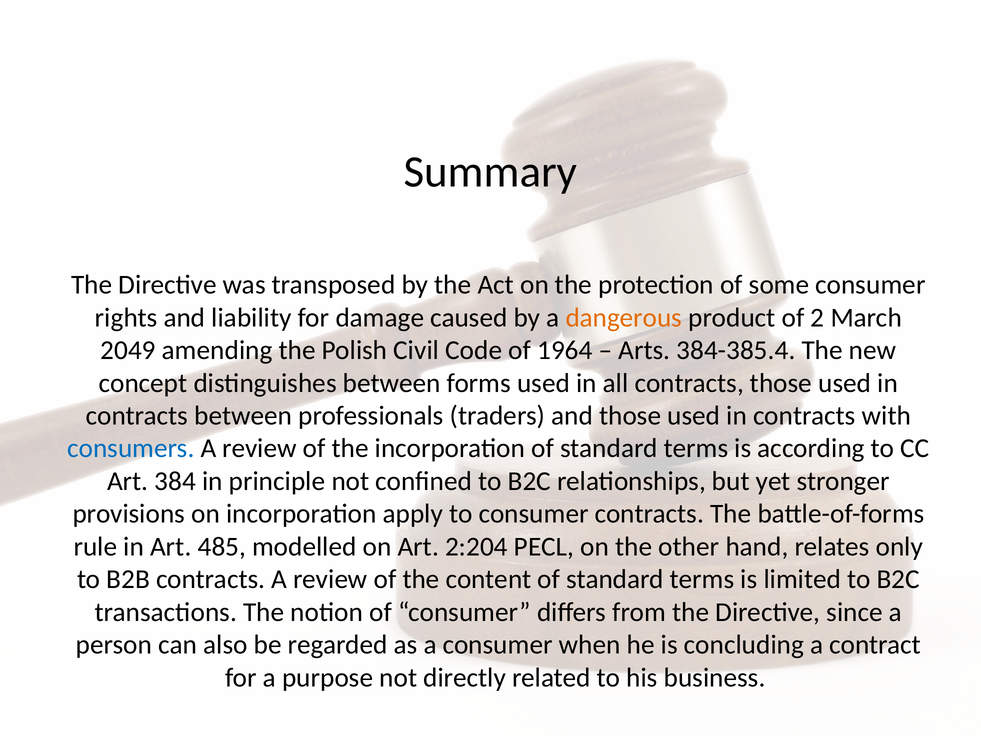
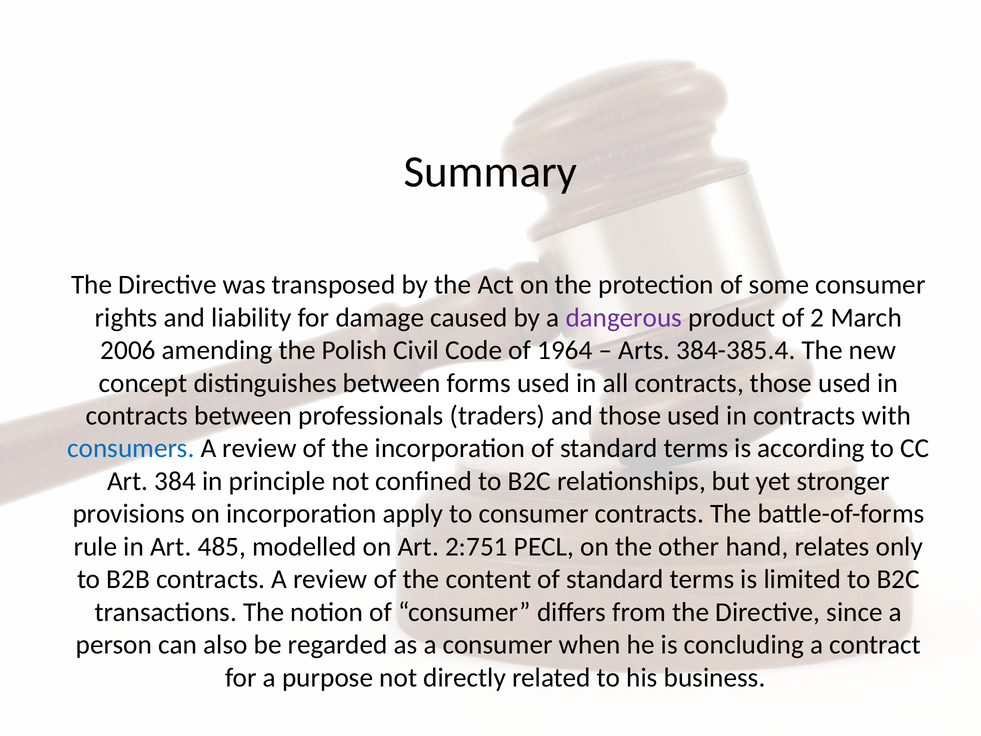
dangerous colour: orange -> purple
2049: 2049 -> 2006
2:204: 2:204 -> 2:751
